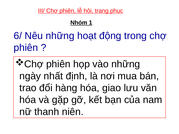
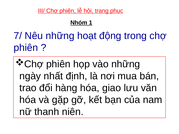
6/: 6/ -> 7/
